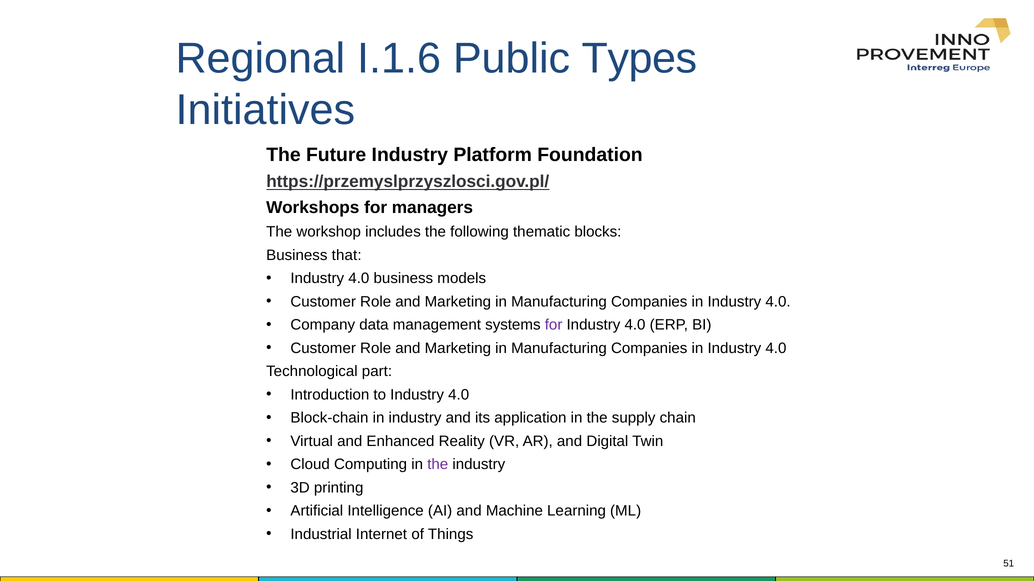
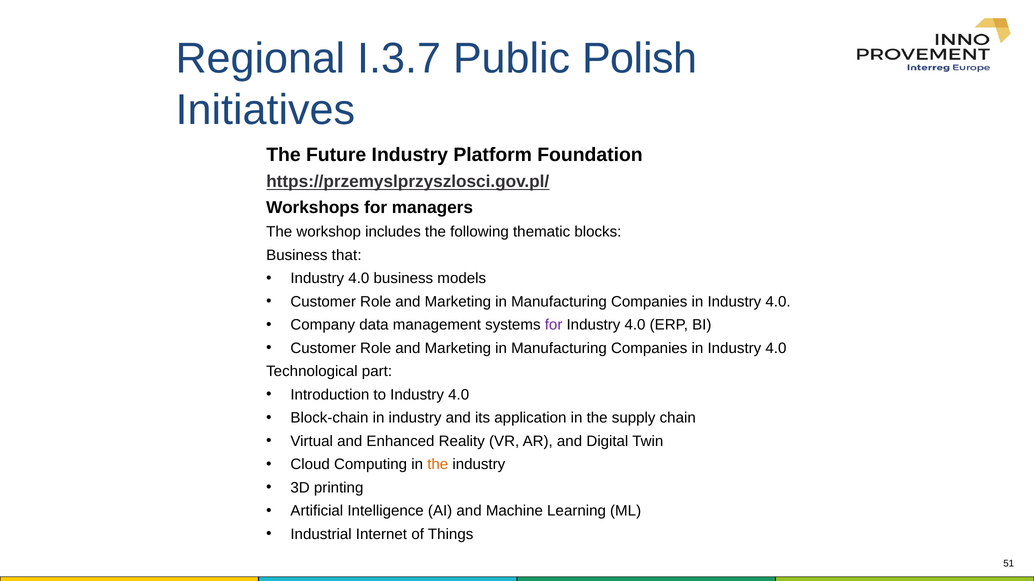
I.1.6: I.1.6 -> I.3.7
Types: Types -> Polish
the at (438, 465) colour: purple -> orange
